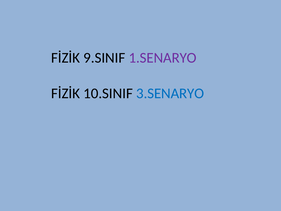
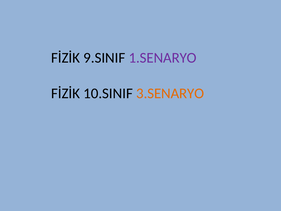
3.SENARYO colour: blue -> orange
